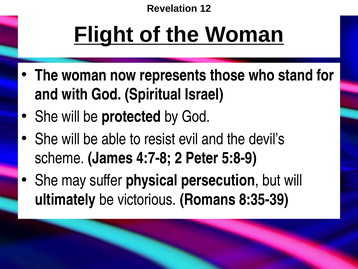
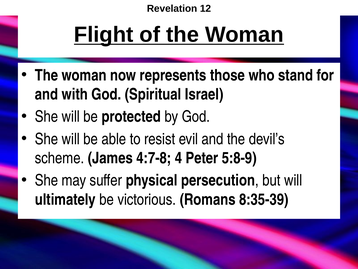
2: 2 -> 4
